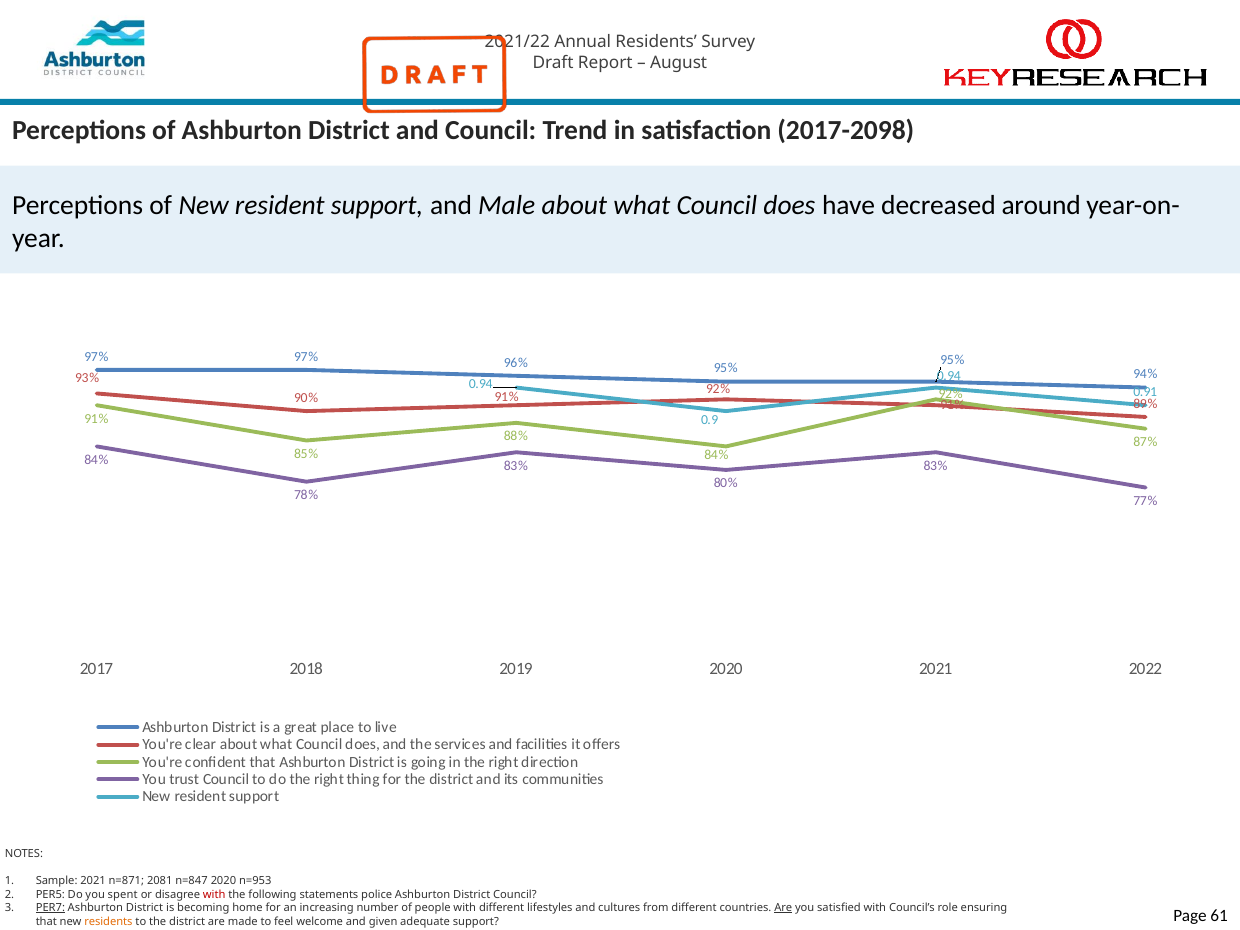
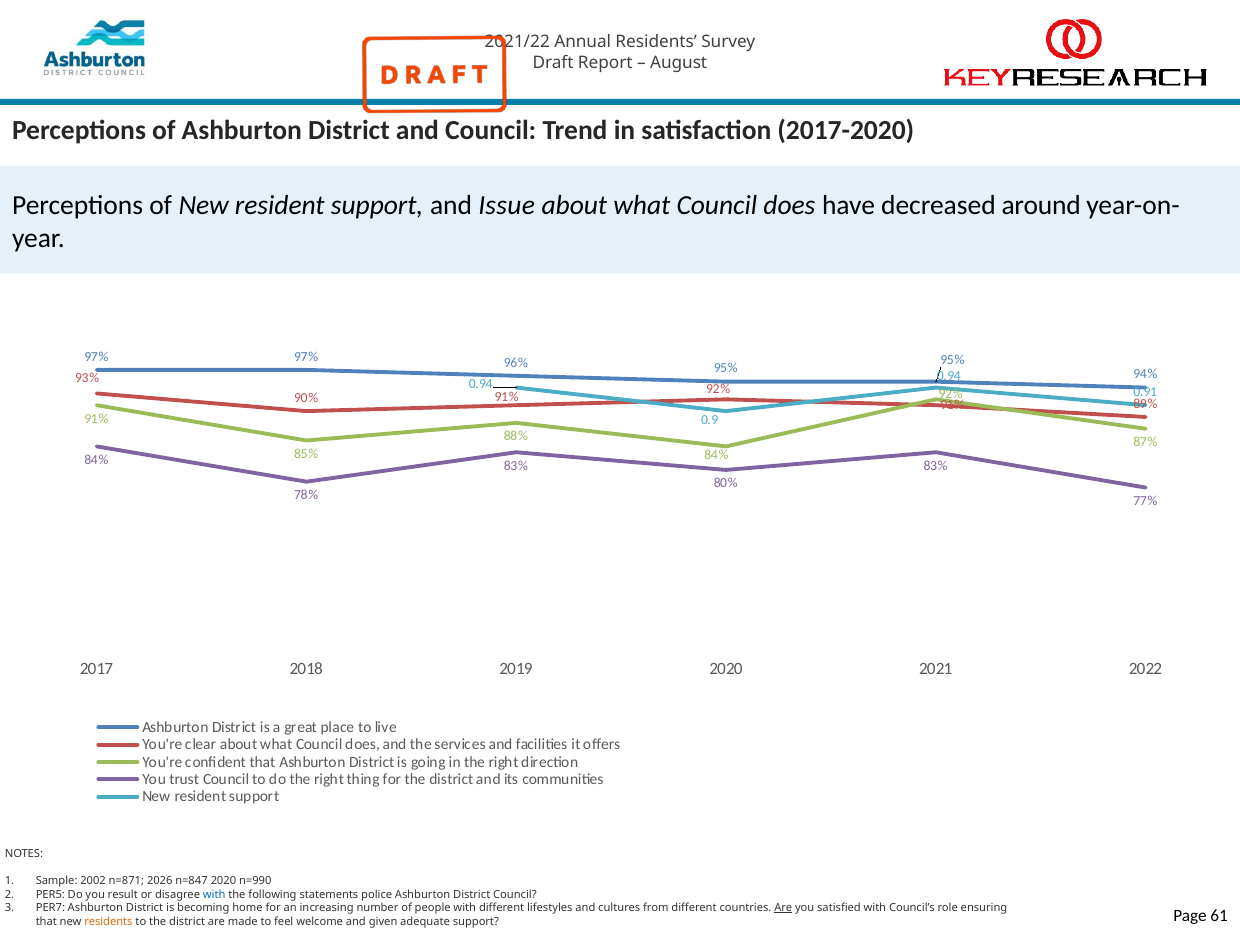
2017-2098: 2017-2098 -> 2017-2020
Male: Male -> Issue
Sample 2021: 2021 -> 2002
2081: 2081 -> 2026
n=953: n=953 -> n=990
spent: spent -> result
with at (214, 894) colour: red -> blue
PER7 underline: present -> none
